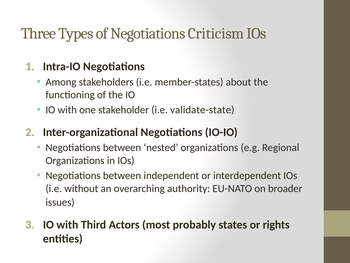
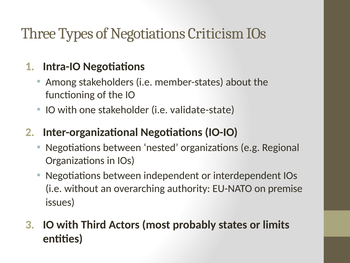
broader: broader -> premise
rights: rights -> limits
